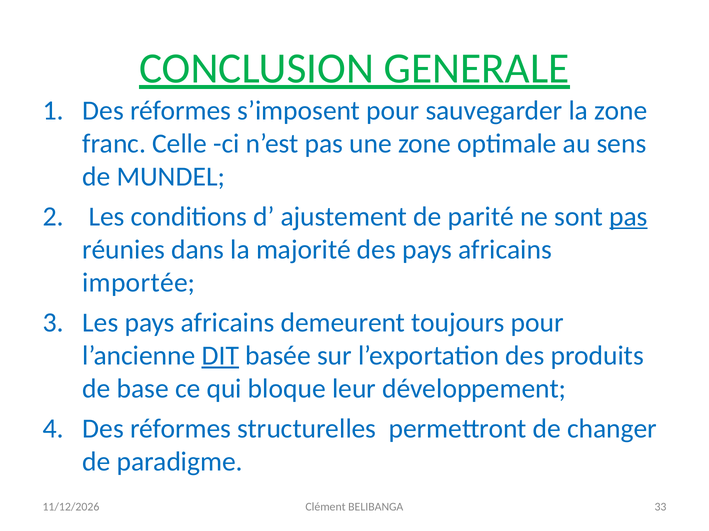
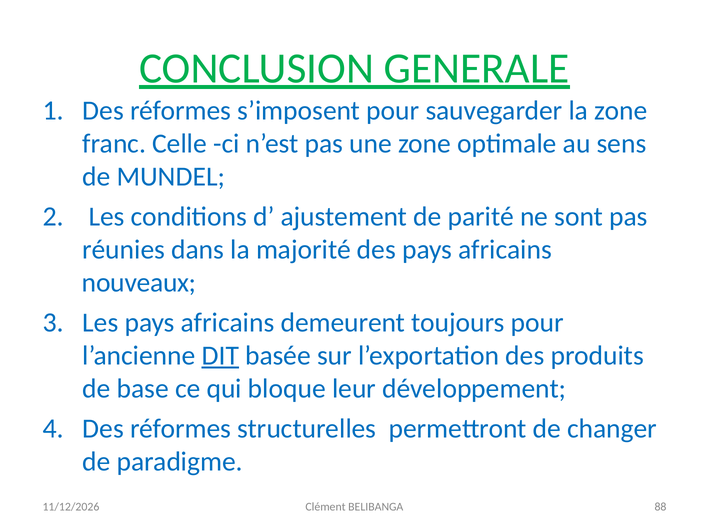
pas at (629, 217) underline: present -> none
importée: importée -> nouveaux
33: 33 -> 88
